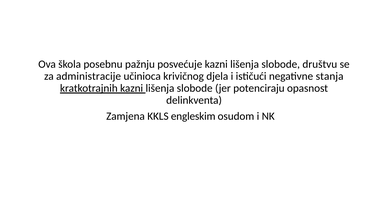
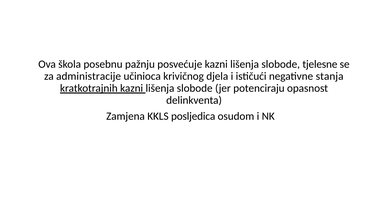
društvu: društvu -> tjelesne
engleskim: engleskim -> posljedica
